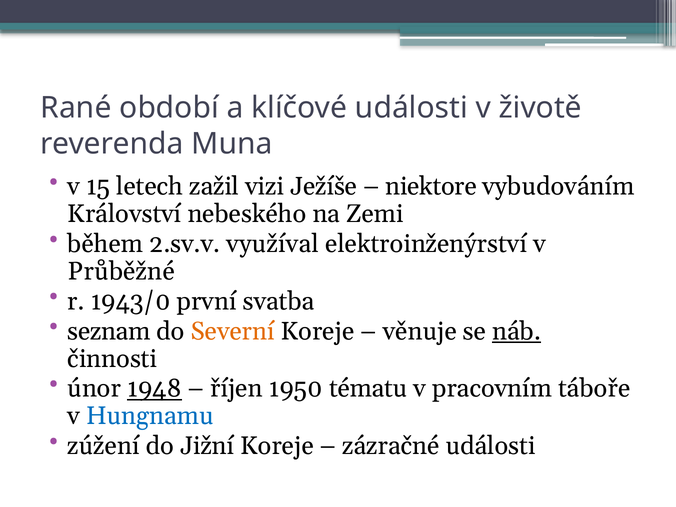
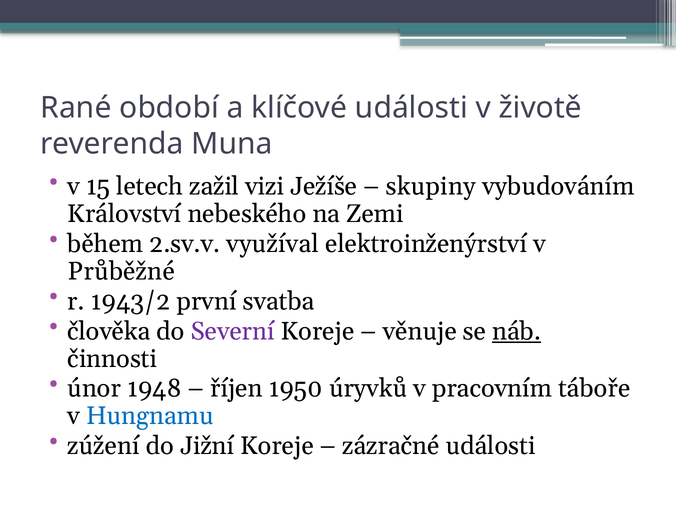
niektore: niektore -> skupiny
1943/0: 1943/0 -> 1943/2
seznam: seznam -> člověka
Severní colour: orange -> purple
1948 underline: present -> none
tématu: tématu -> úryvků
